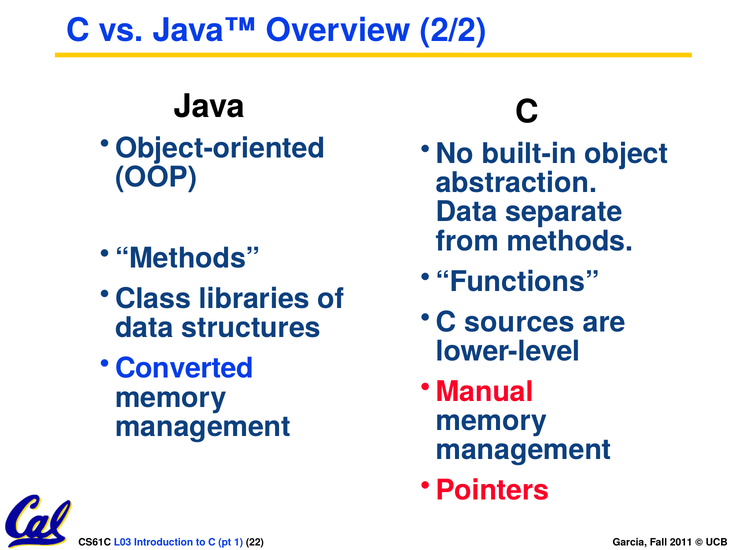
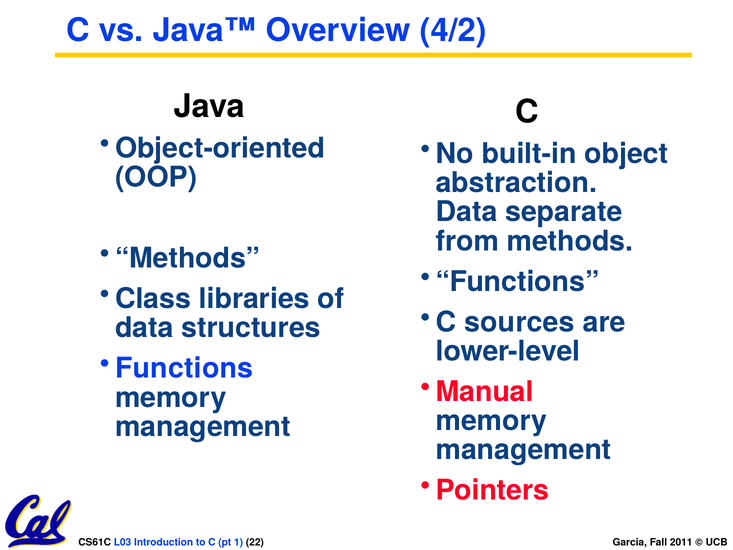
2/2: 2/2 -> 4/2
Converted at (184, 368): Converted -> Functions
